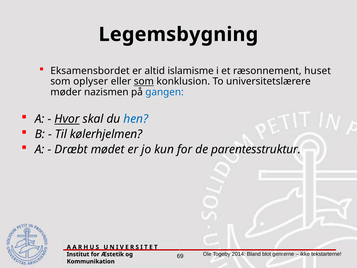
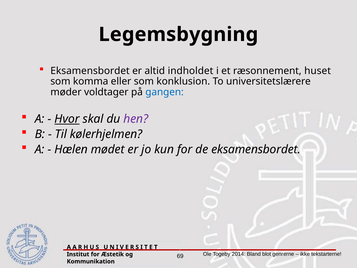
islamisme: islamisme -> indholdet
oplyser: oplyser -> komma
som at (144, 81) underline: present -> none
nazismen: nazismen -> voldtager
hen colour: blue -> purple
Dræbt: Dræbt -> Hælen
de parentesstruktur: parentesstruktur -> eksamensbordet
